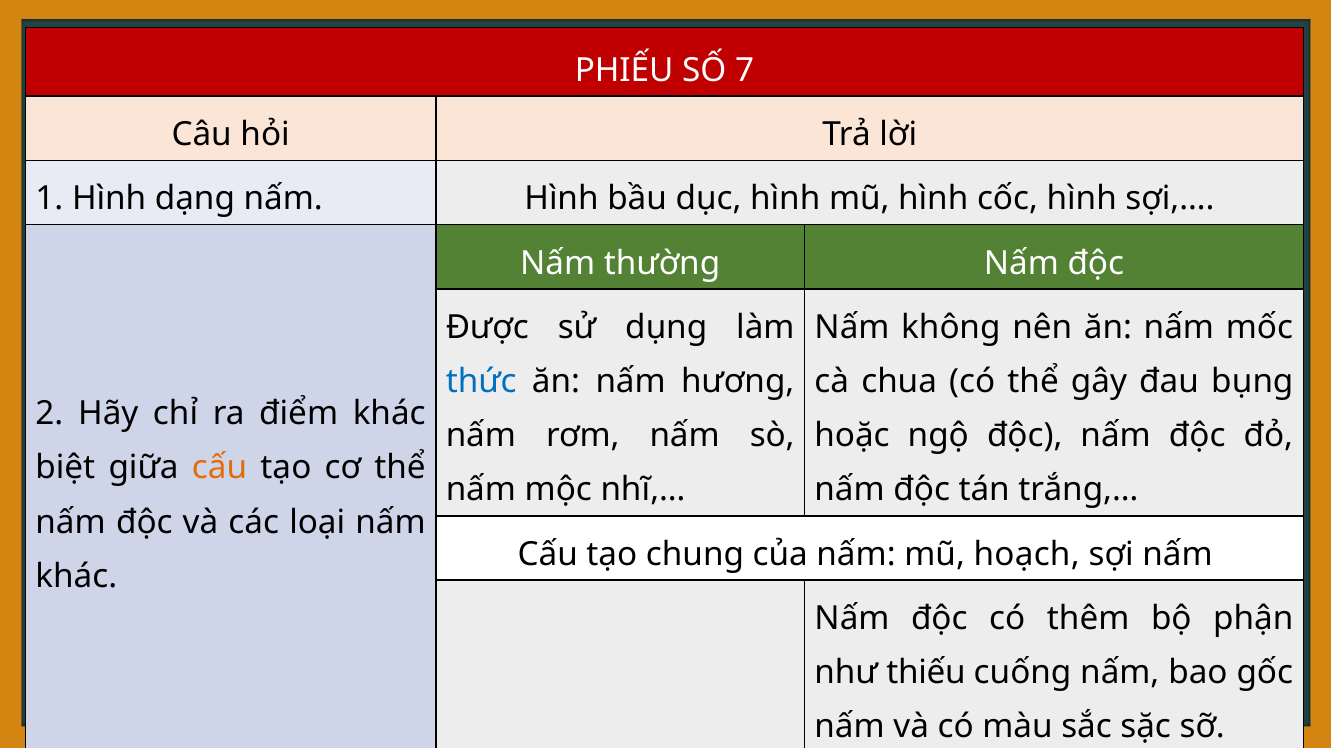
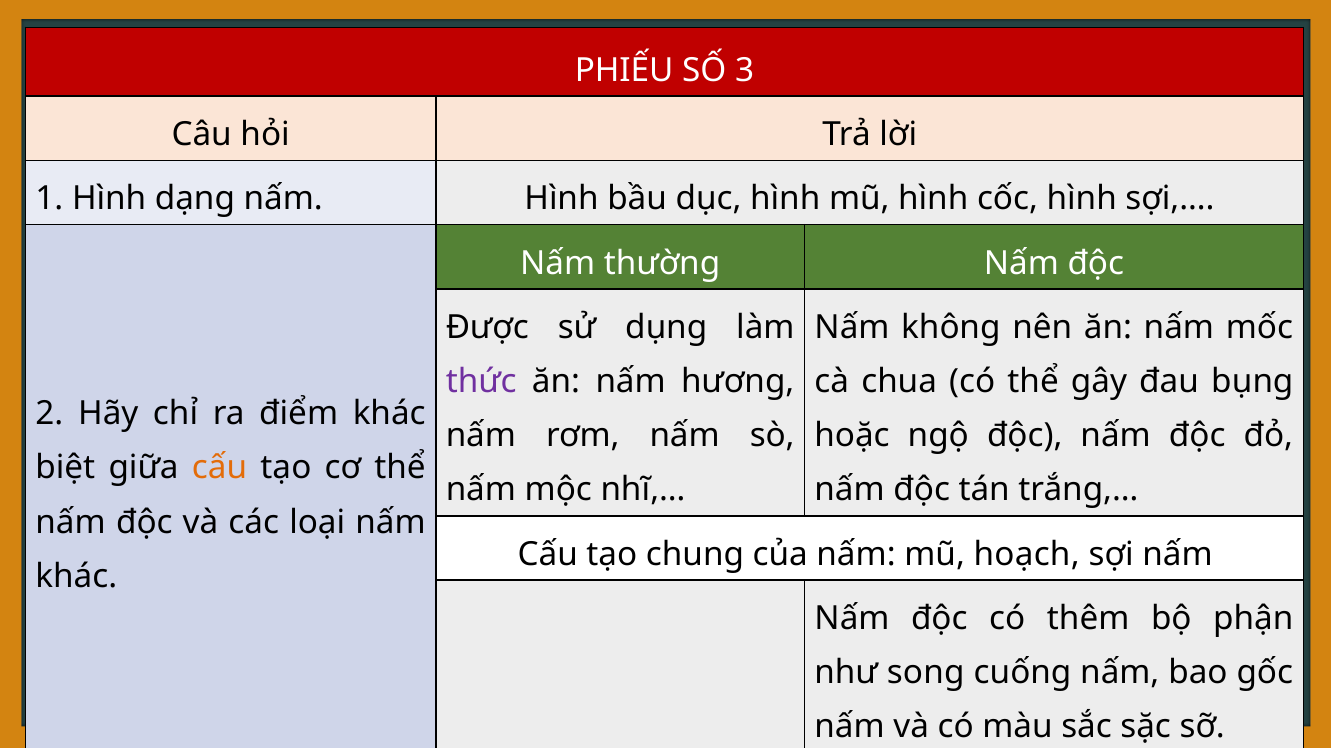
7: 7 -> 3
thức colour: blue -> purple
thiếu: thiếu -> song
